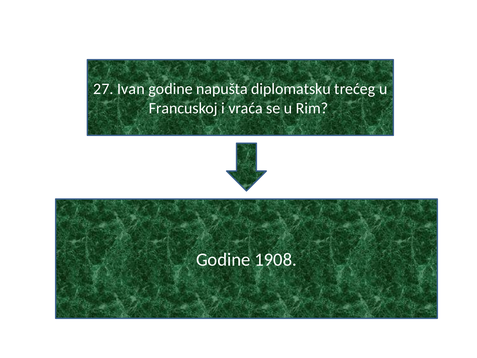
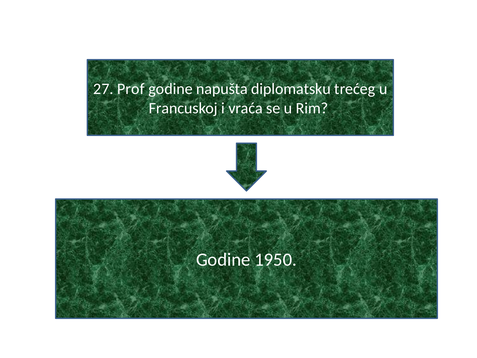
Ivan: Ivan -> Prof
1908: 1908 -> 1950
